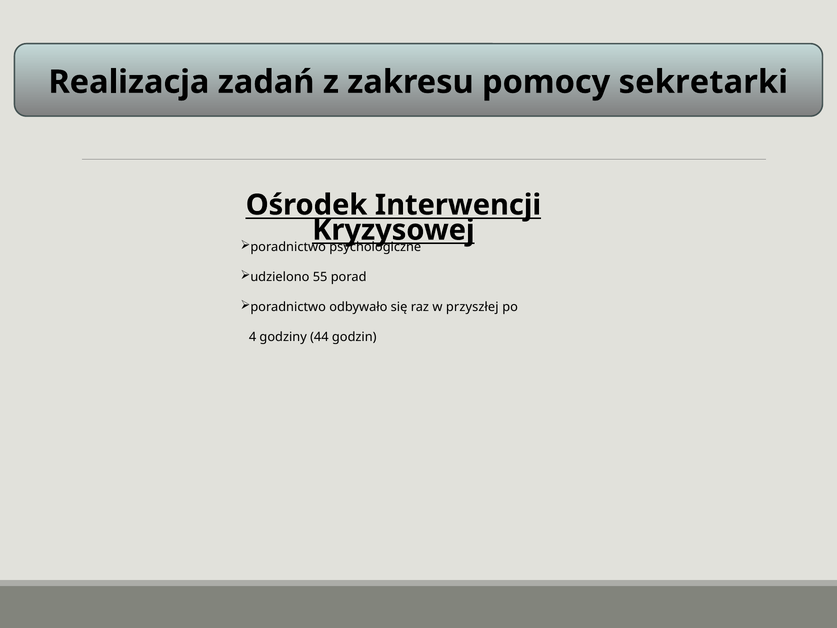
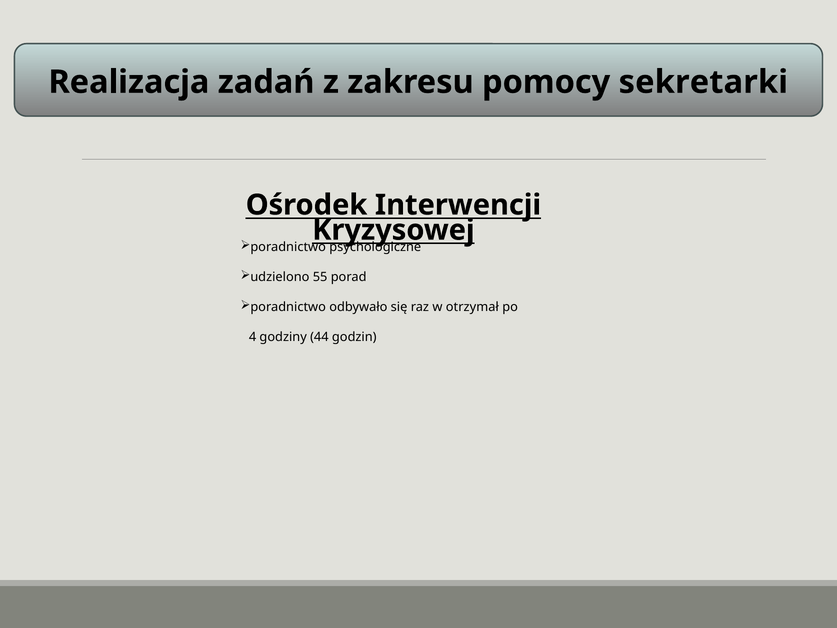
przyszłej: przyszłej -> otrzymał
